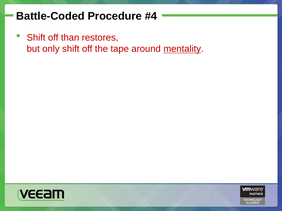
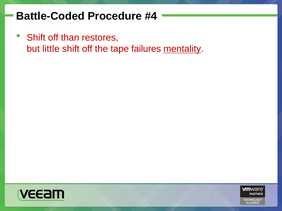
only: only -> little
around: around -> failures
